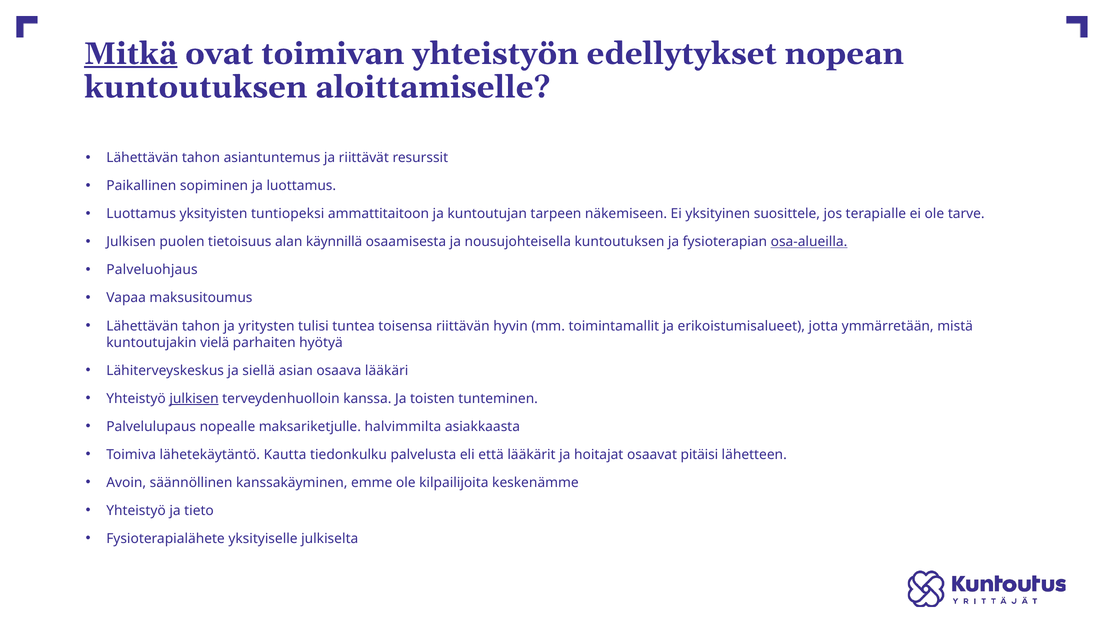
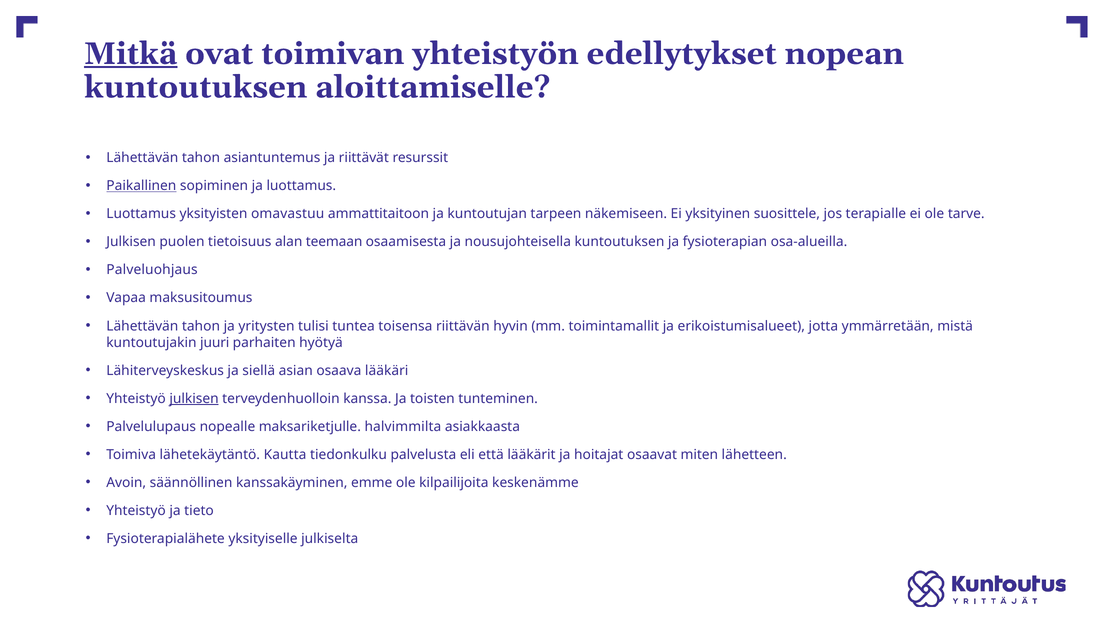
Paikallinen underline: none -> present
tuntiopeksi: tuntiopeksi -> omavastuu
käynnillä: käynnillä -> teemaan
osa-alueilla underline: present -> none
vielä: vielä -> juuri
pitäisi: pitäisi -> miten
